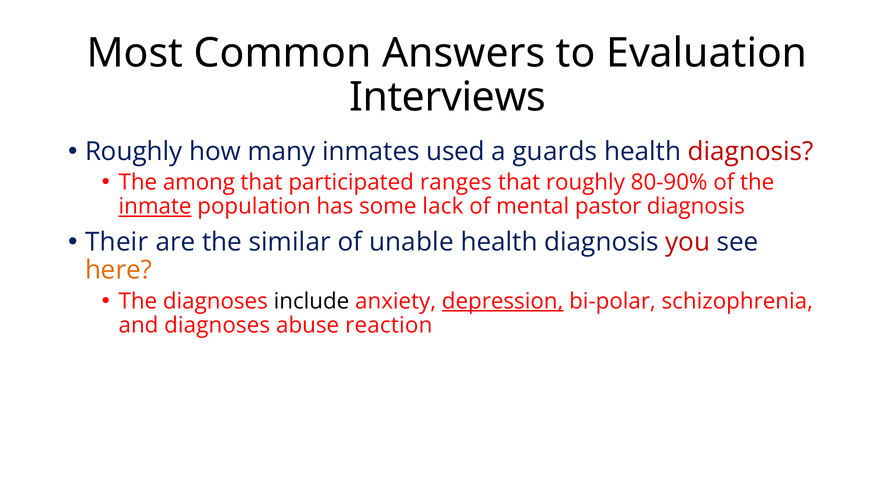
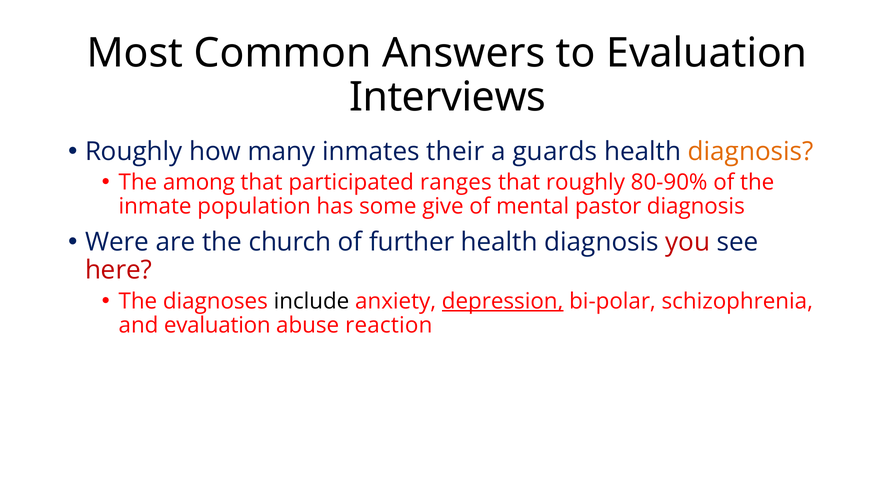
used: used -> their
diagnosis at (751, 151) colour: red -> orange
inmate underline: present -> none
lack: lack -> give
Their: Their -> Were
similar: similar -> church
unable: unable -> further
here colour: orange -> red
and diagnoses: diagnoses -> evaluation
